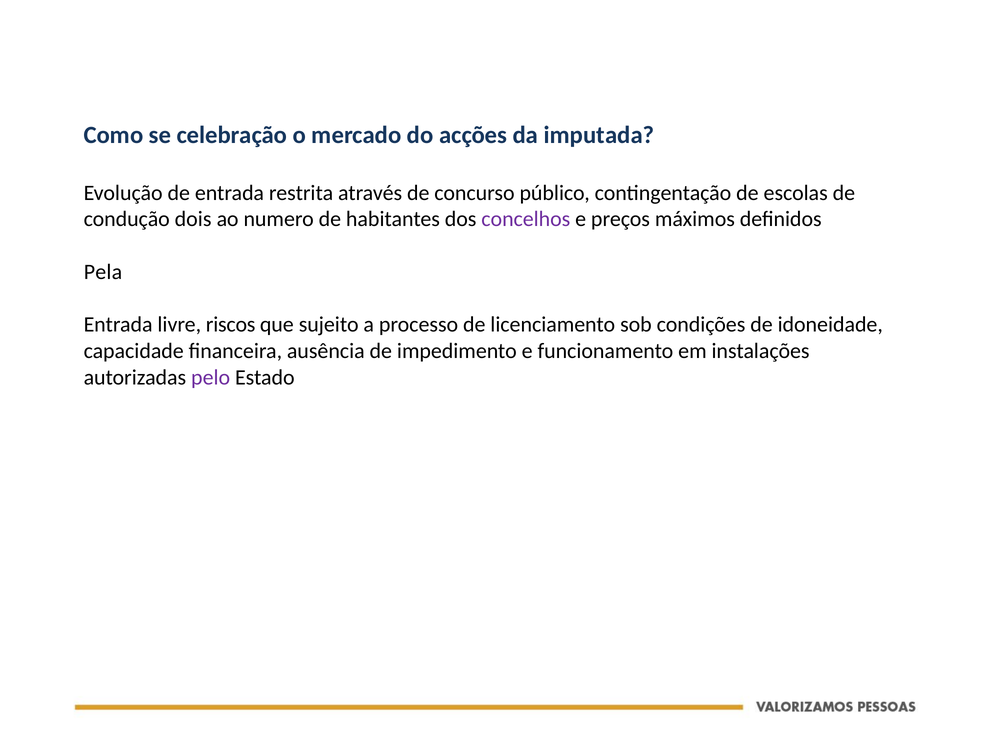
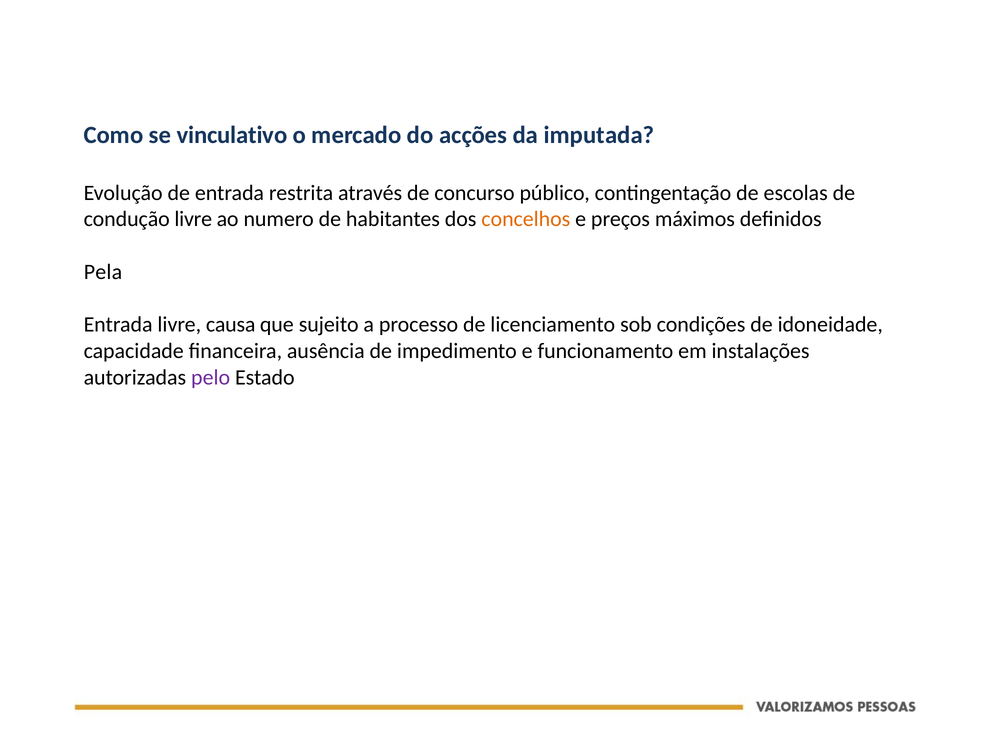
celebração: celebração -> vinculativo
condução dois: dois -> livre
concelhos colour: purple -> orange
riscos: riscos -> causa
